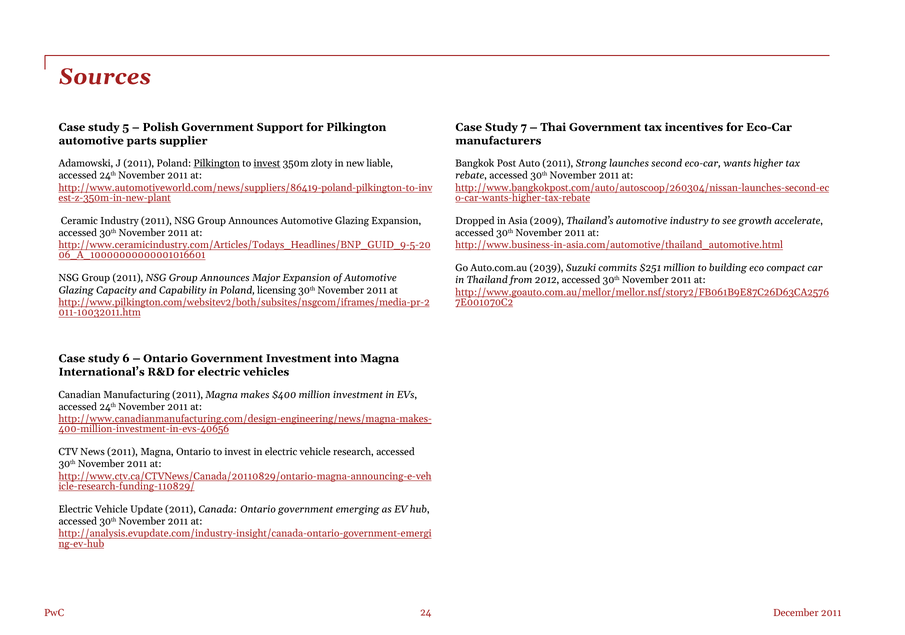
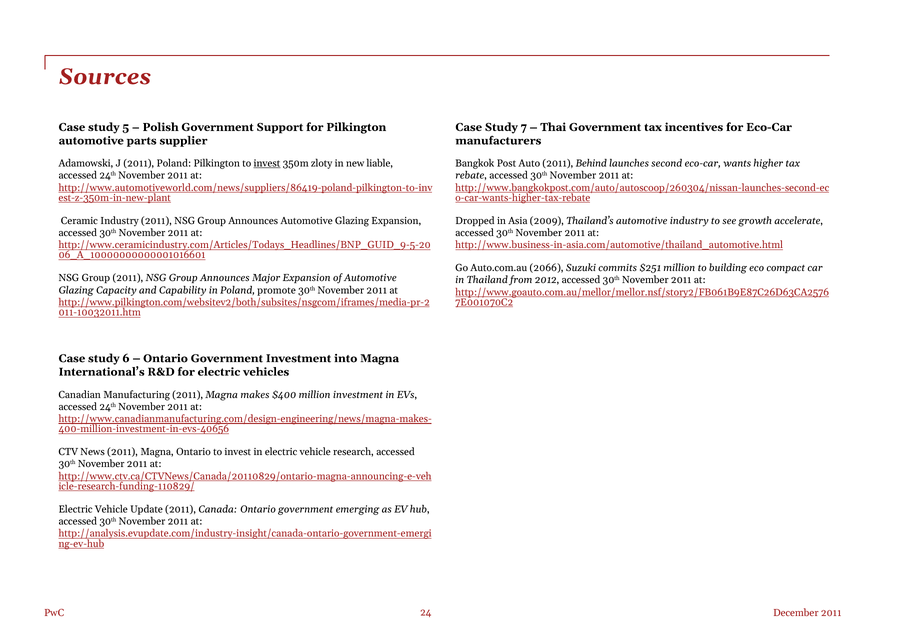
Pilkington at (217, 163) underline: present -> none
Strong: Strong -> Behind
2039: 2039 -> 2066
licensing: licensing -> promote
